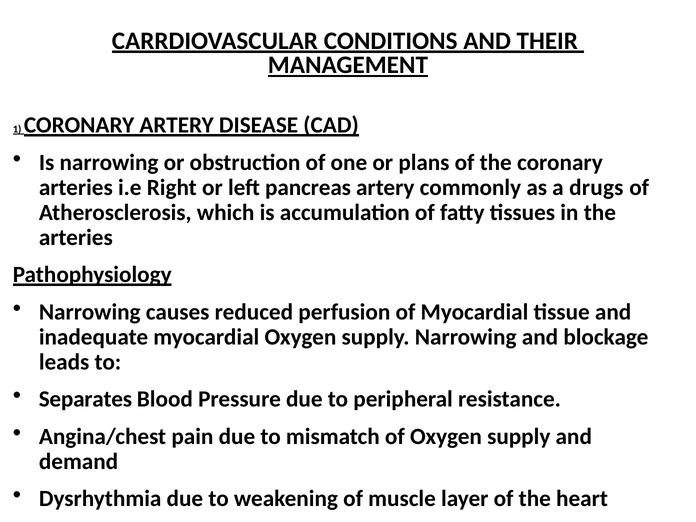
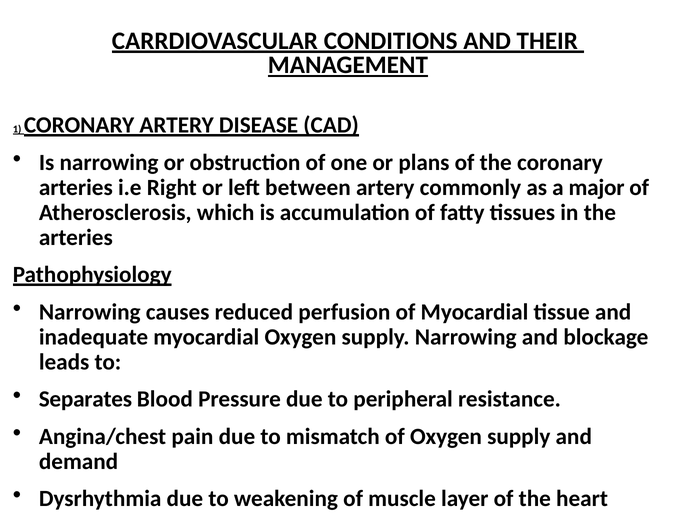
pancreas: pancreas -> between
drugs: drugs -> major
